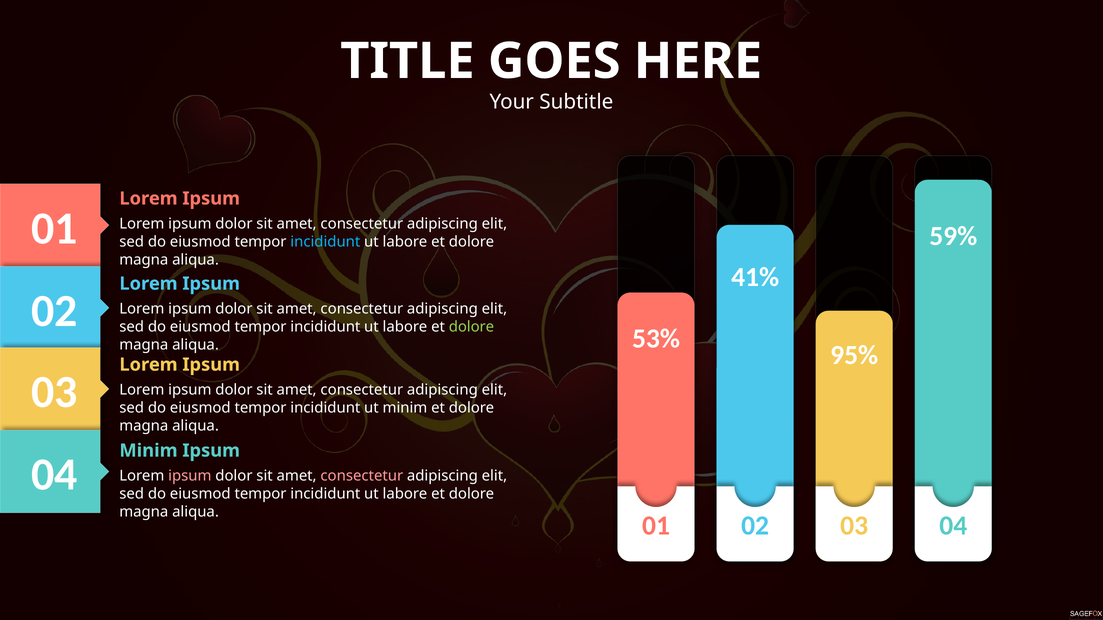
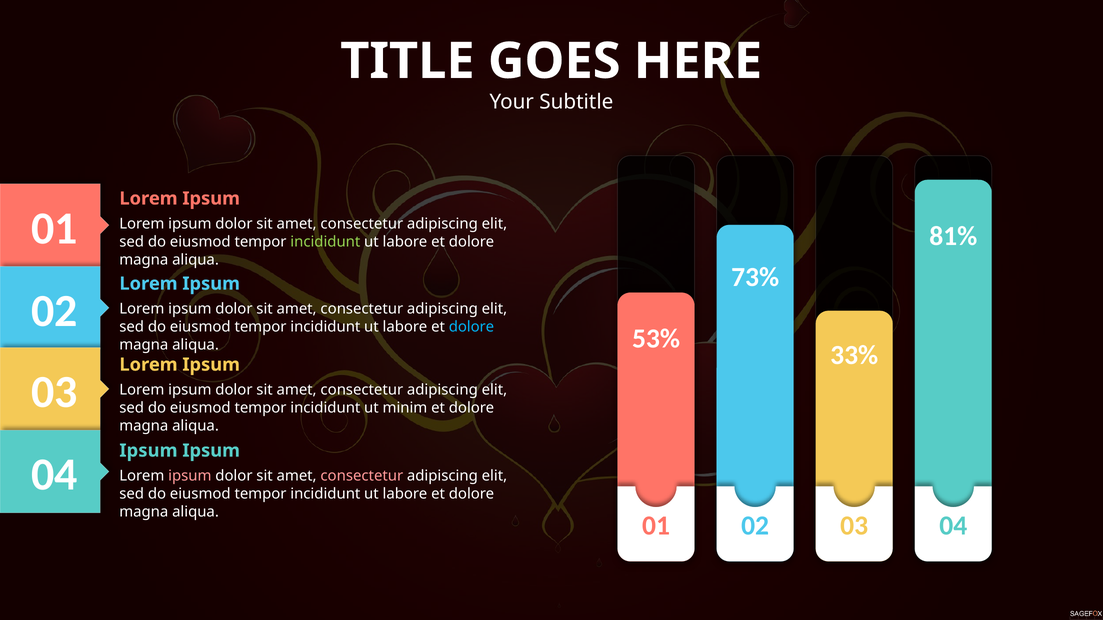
59%: 59% -> 81%
incididunt at (325, 242) colour: light blue -> light green
41%: 41% -> 73%
dolore at (471, 327) colour: light green -> light blue
95%: 95% -> 33%
Minim at (148, 451): Minim -> Ipsum
